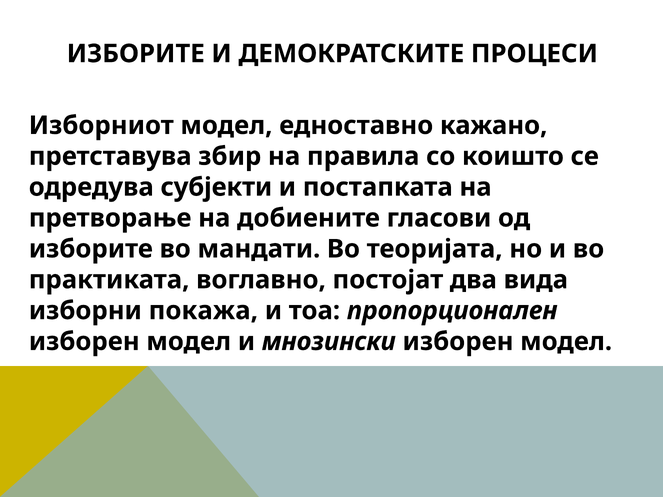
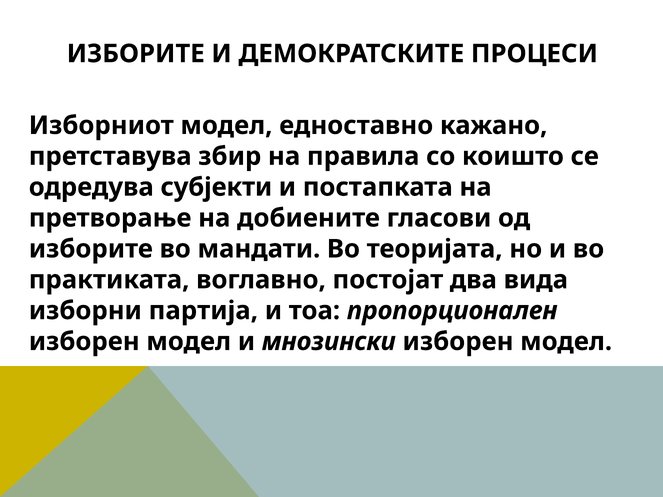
покажа: покажа -> партија
